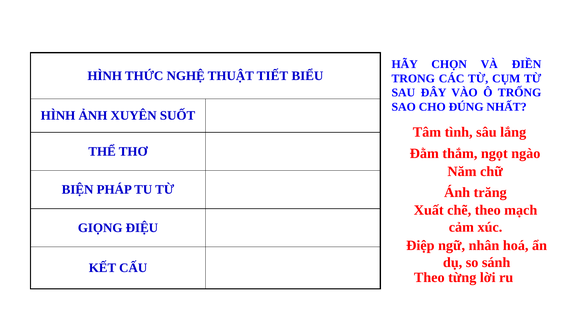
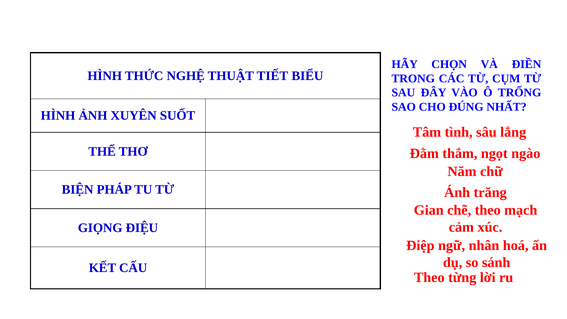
Xuất: Xuất -> Gian
